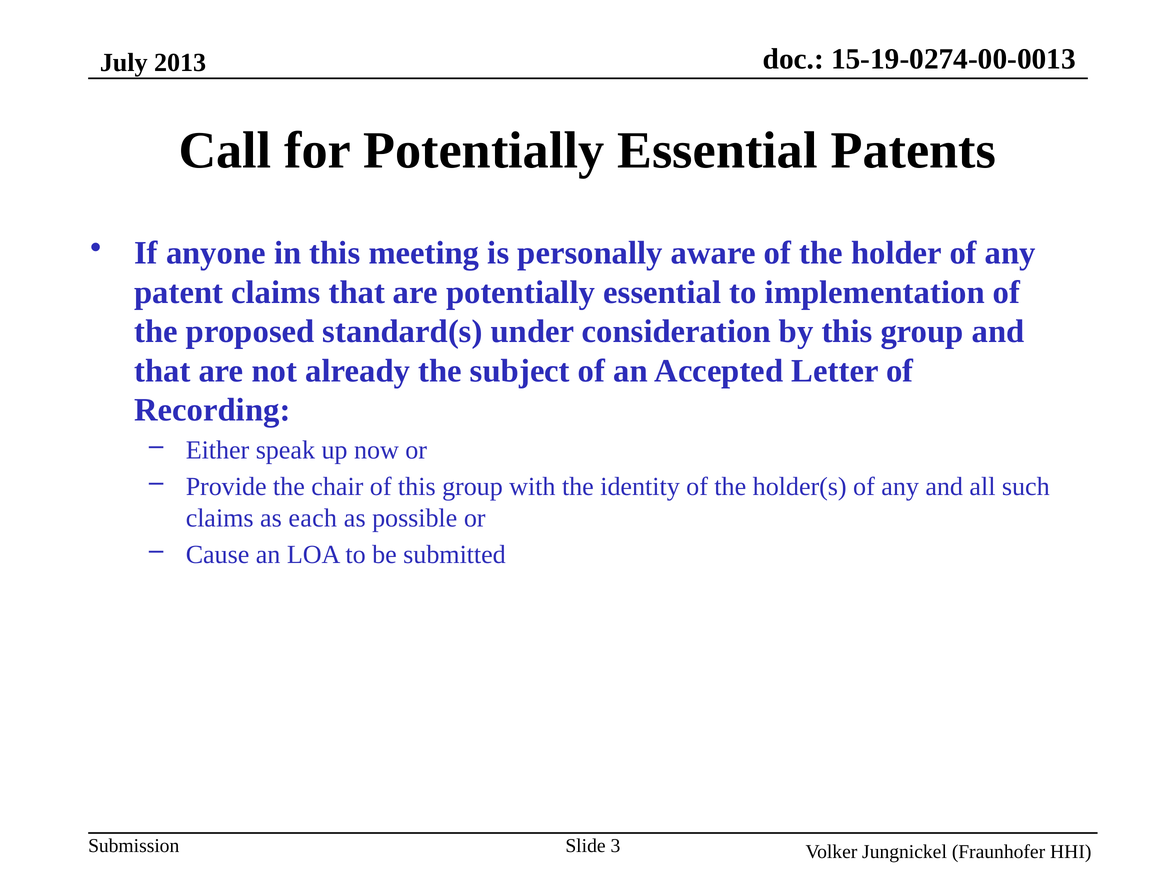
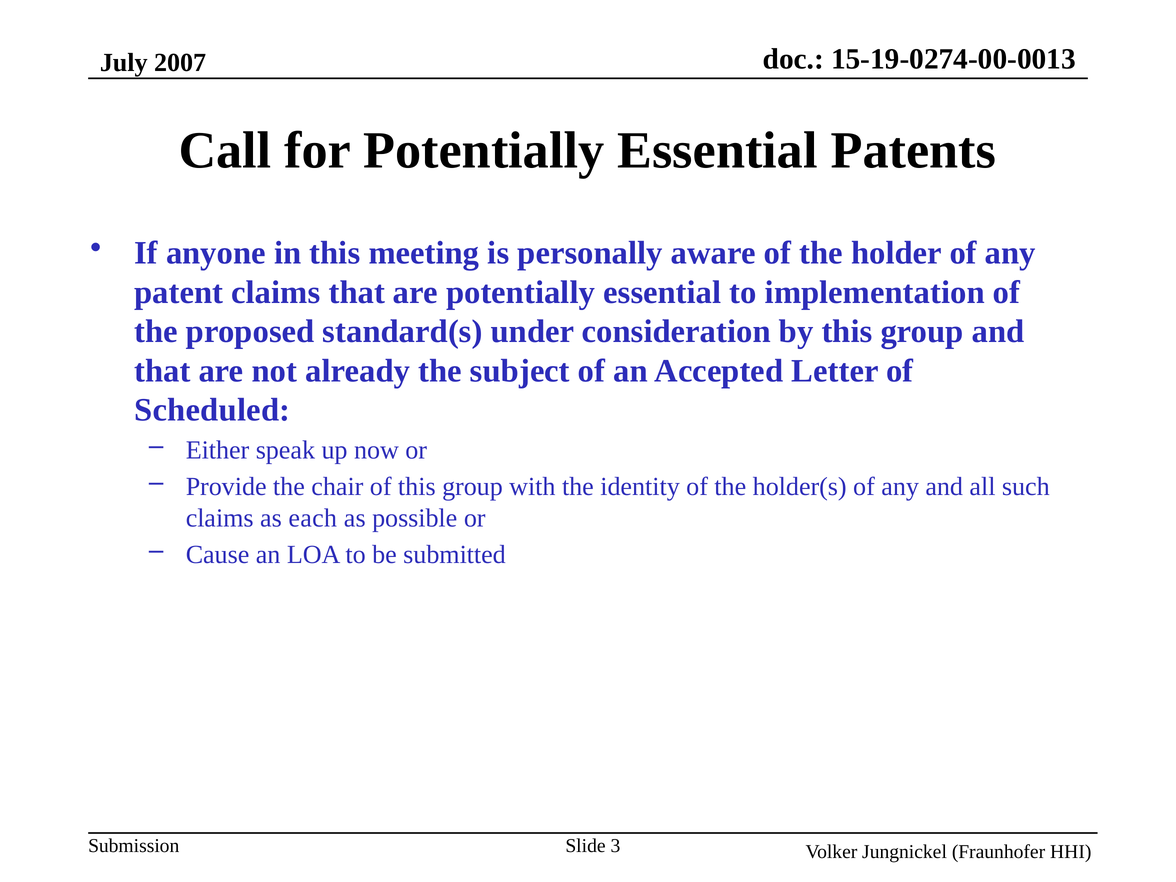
2013: 2013 -> 2007
Recording: Recording -> Scheduled
